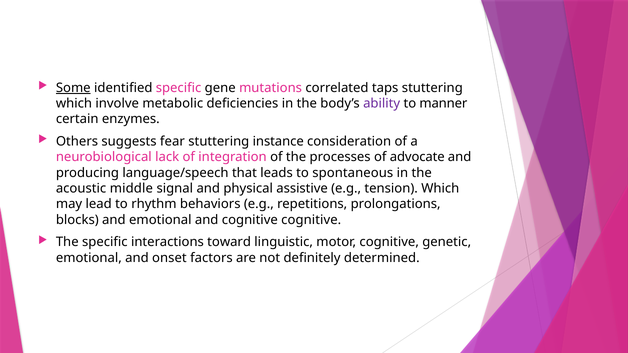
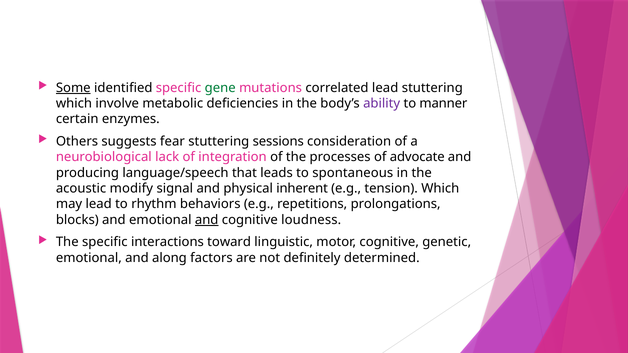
gene colour: black -> green
correlated taps: taps -> lead
instance: instance -> sessions
middle: middle -> modify
assistive: assistive -> inherent
and at (207, 220) underline: none -> present
cognitive cognitive: cognitive -> loudness
onset: onset -> along
